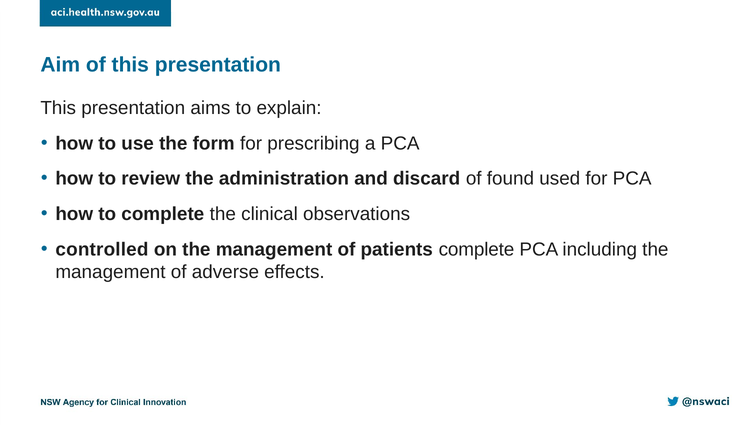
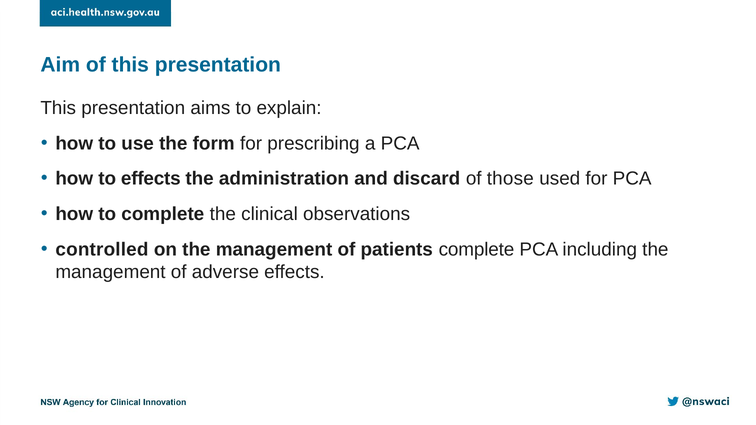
to review: review -> effects
found: found -> those
